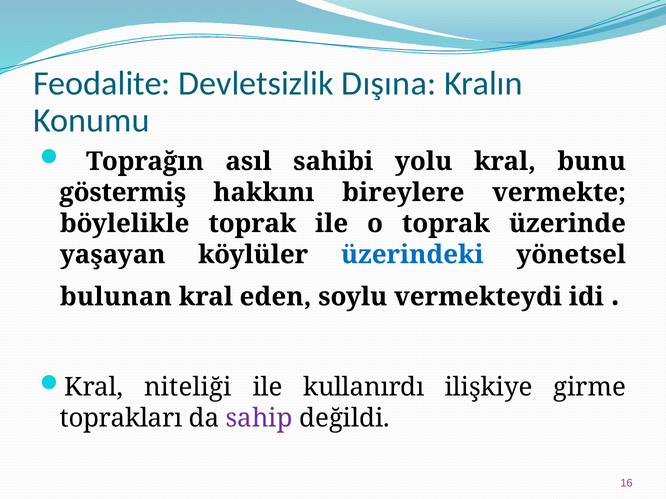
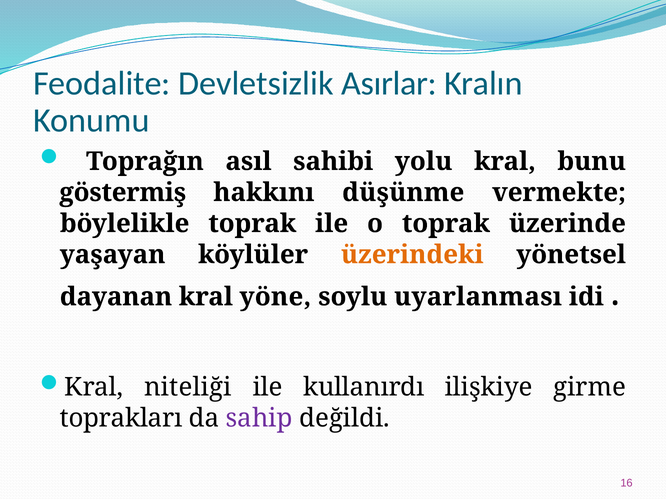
Dışına: Dışına -> Asırlar
bireylere: bireylere -> düşünme
üzerindeki colour: blue -> orange
bulunan: bulunan -> dayanan
eden: eden -> yöne
vermekteydi: vermekteydi -> uyarlanması
